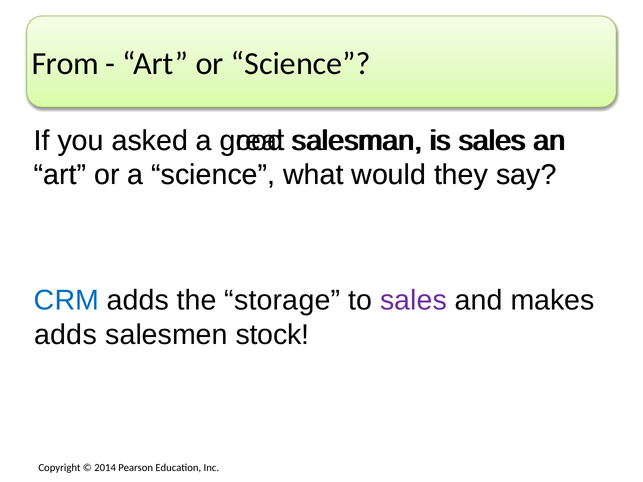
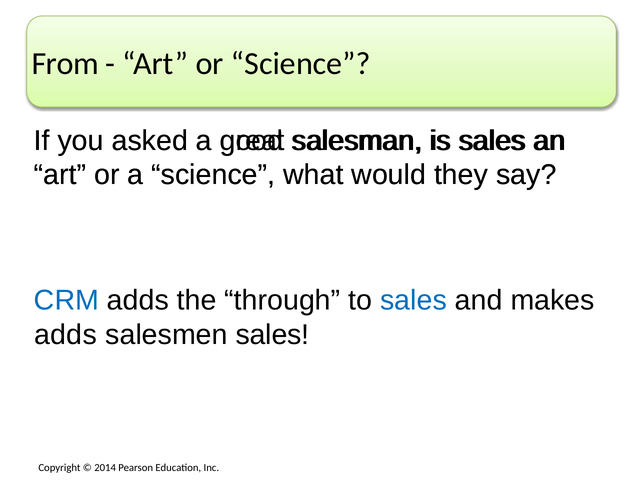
storage: storage -> through
sales at (413, 300) colour: purple -> blue
salesmen stock: stock -> sales
